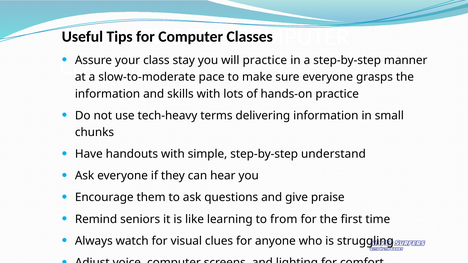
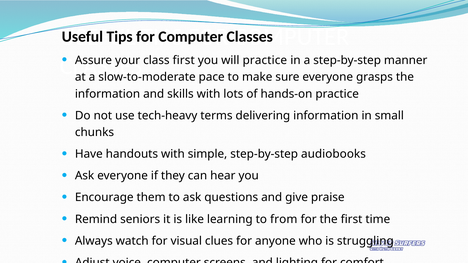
class stay: stay -> first
understand: understand -> audiobooks
